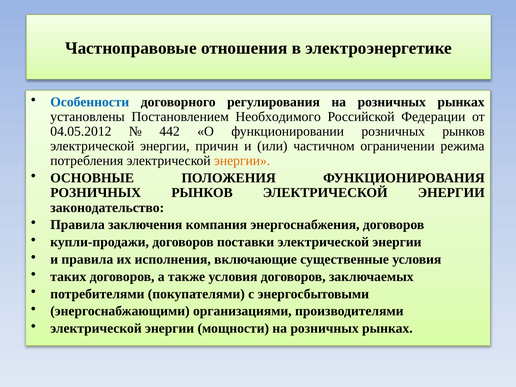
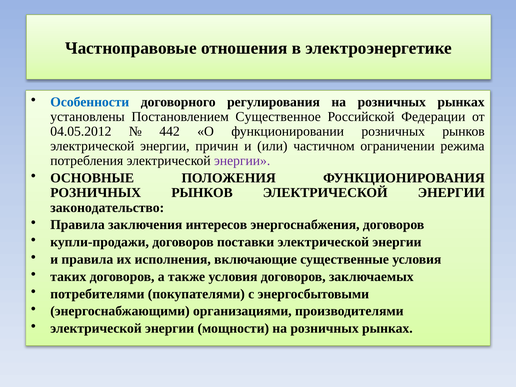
Необходимого: Необходимого -> Существенное
энергии at (242, 161) colour: orange -> purple
компания: компания -> интересов
